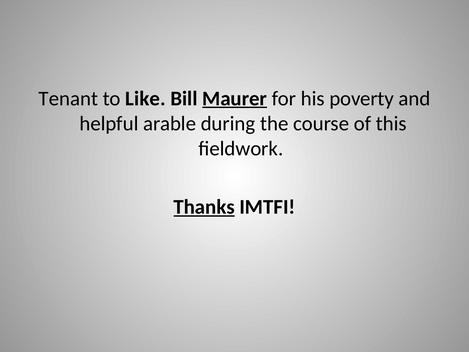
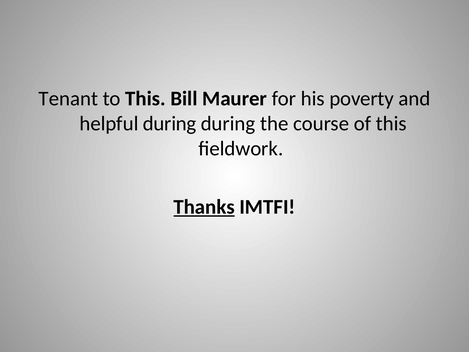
to Like: Like -> This
Maurer underline: present -> none
helpful arable: arable -> during
